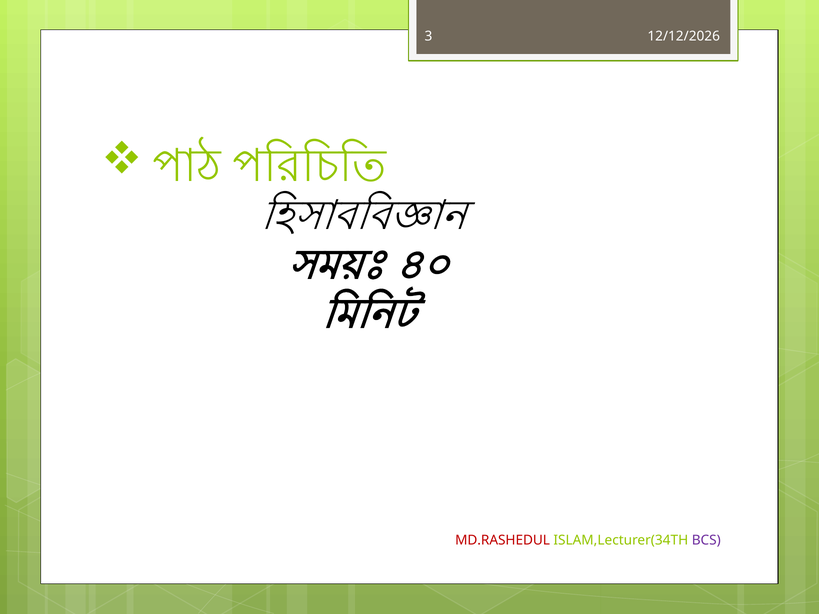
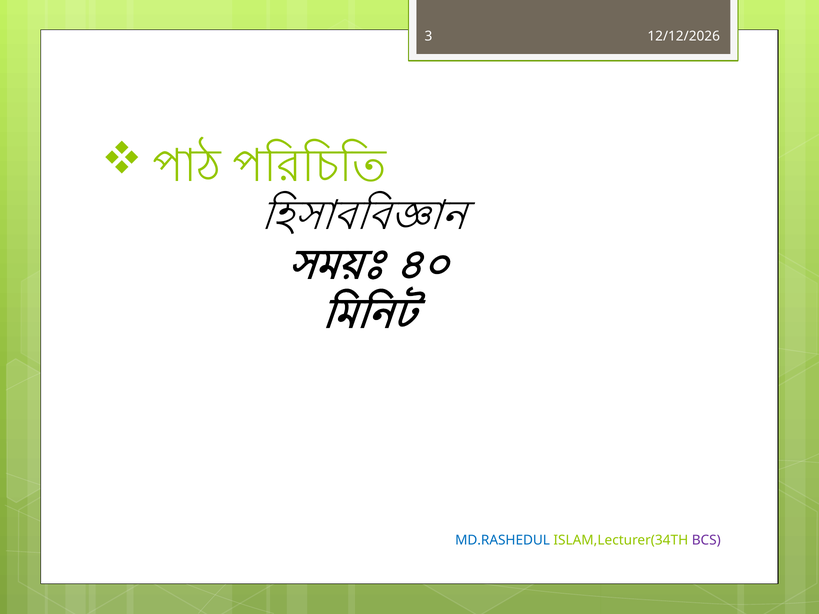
MD.RASHEDUL colour: red -> blue
